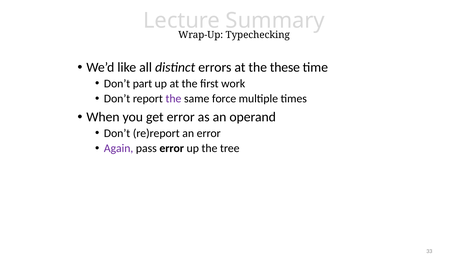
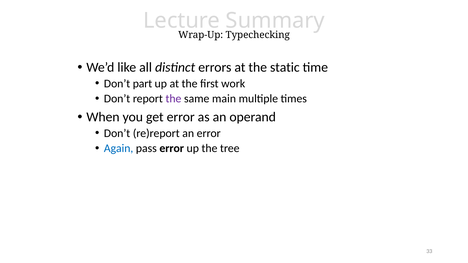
these: these -> static
force: force -> main
Again colour: purple -> blue
